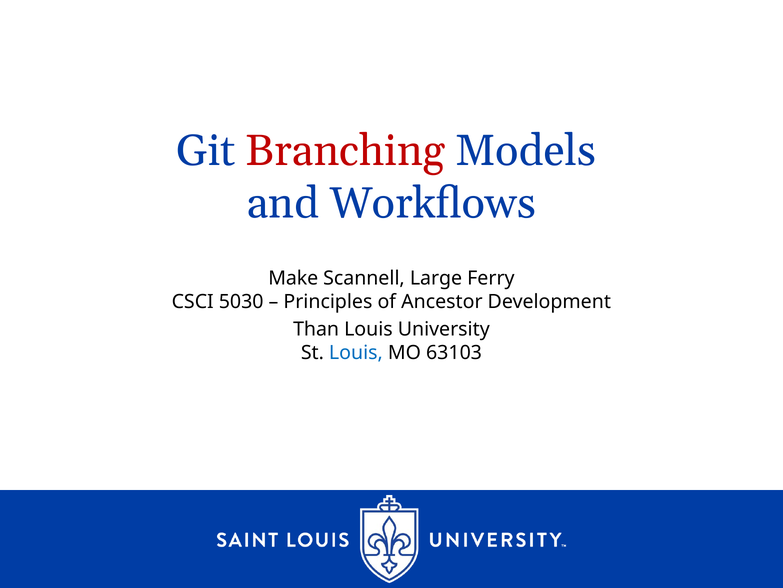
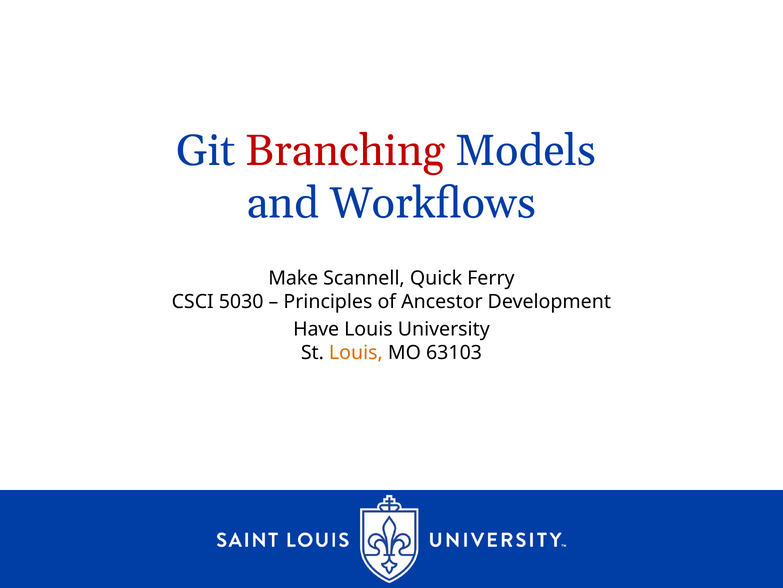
Large: Large -> Quick
Than: Than -> Have
Louis at (356, 352) colour: blue -> orange
